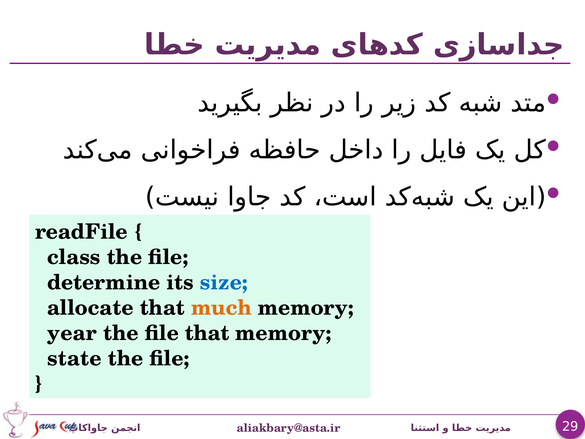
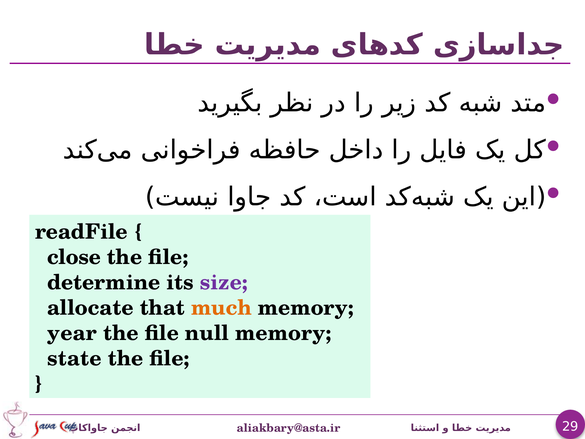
class: class -> close
size colour: blue -> purple
file that: that -> null
